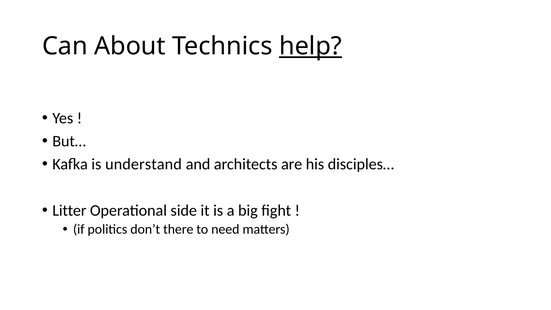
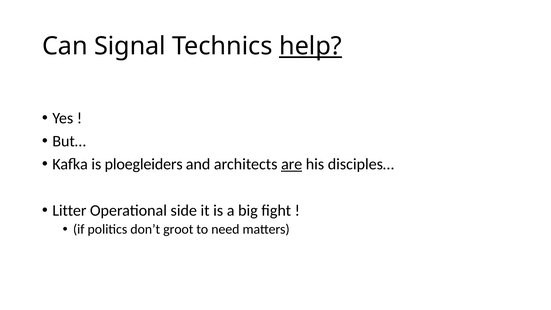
About: About -> Signal
understand: understand -> ploegleiders
are underline: none -> present
there: there -> groot
